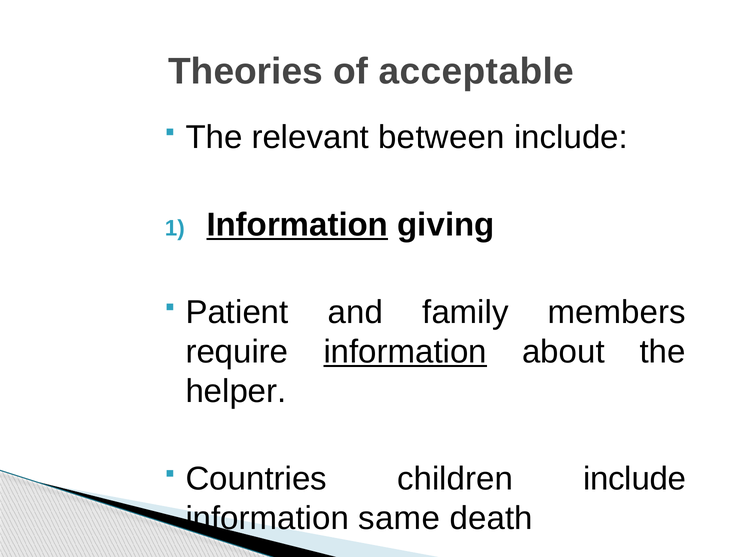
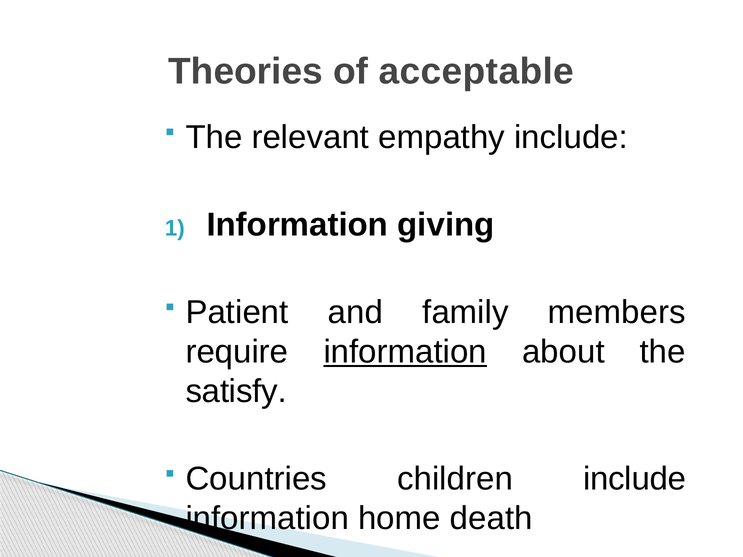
between: between -> empathy
Information at (297, 225) underline: present -> none
helper: helper -> satisfy
same: same -> home
